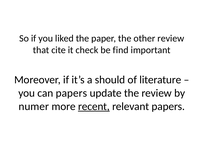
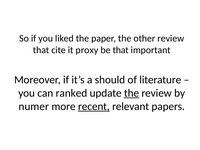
check: check -> proxy
be find: find -> that
can papers: papers -> ranked
the at (132, 93) underline: none -> present
